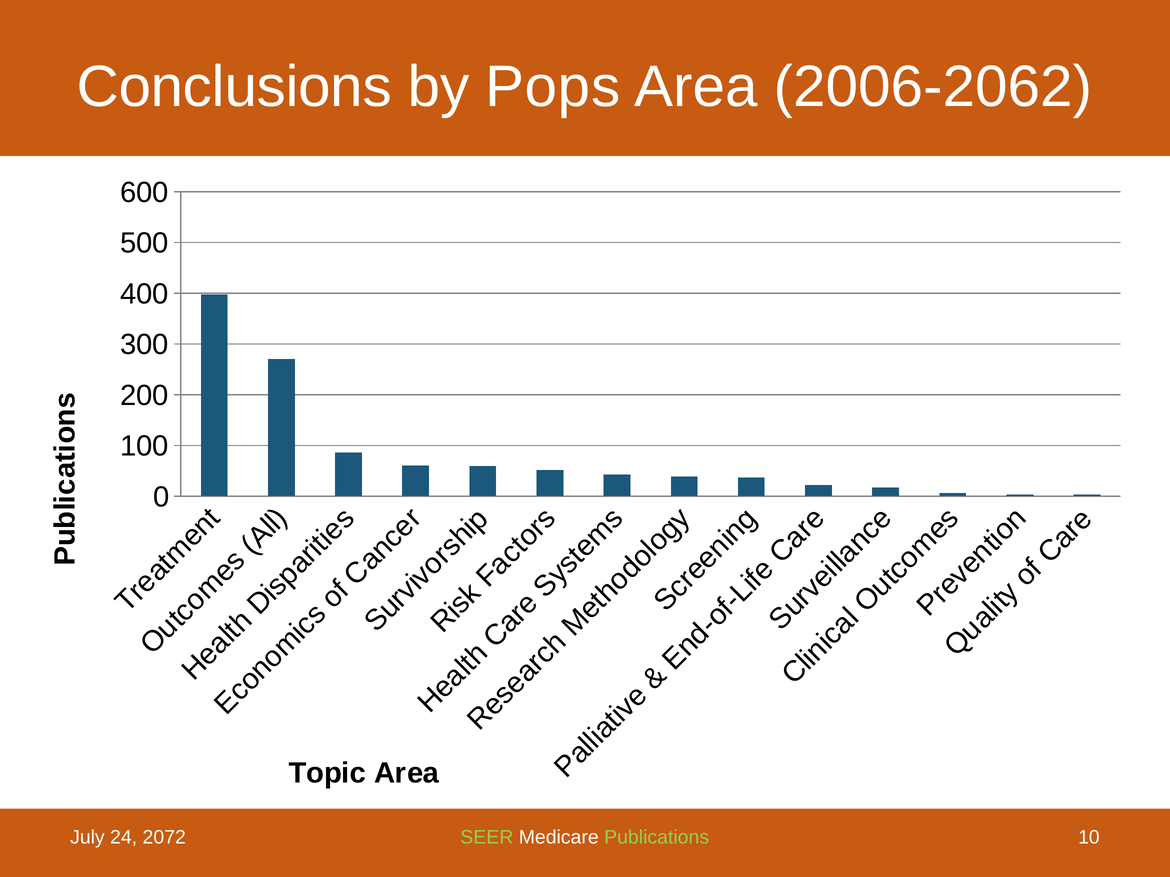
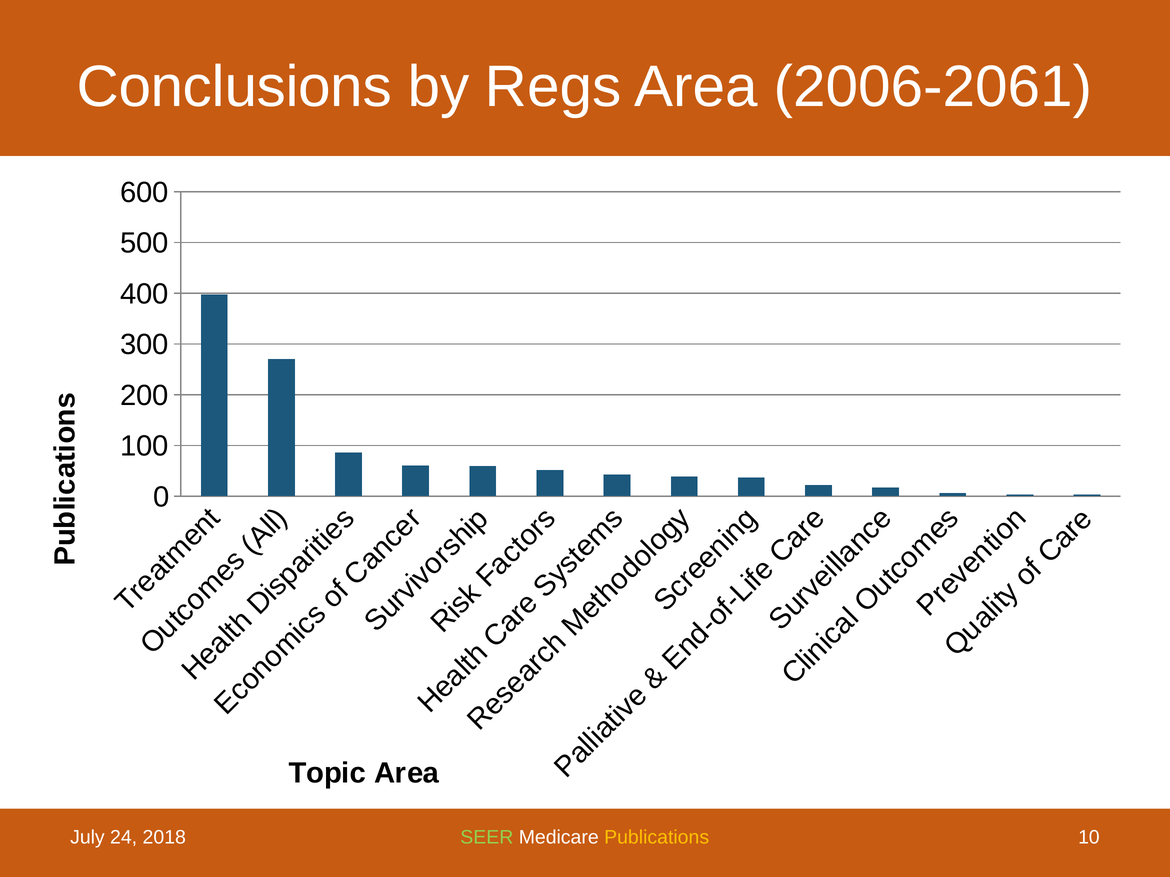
Pops: Pops -> Regs
2006-2062: 2006-2062 -> 2006-2061
2072: 2072 -> 2018
Publications colour: light green -> yellow
